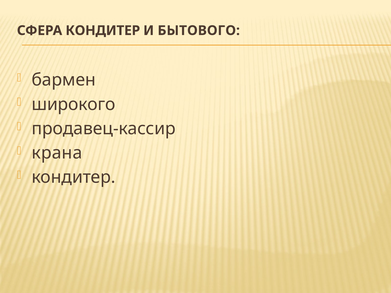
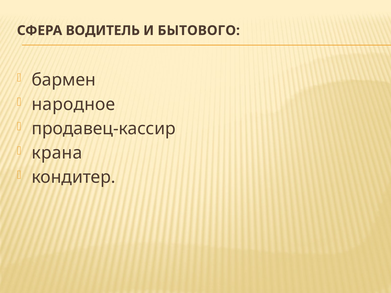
СФЕРА КОНДИТЕР: КОНДИТЕР -> ВОДИТЕЛЬ
широкого: широкого -> народное
